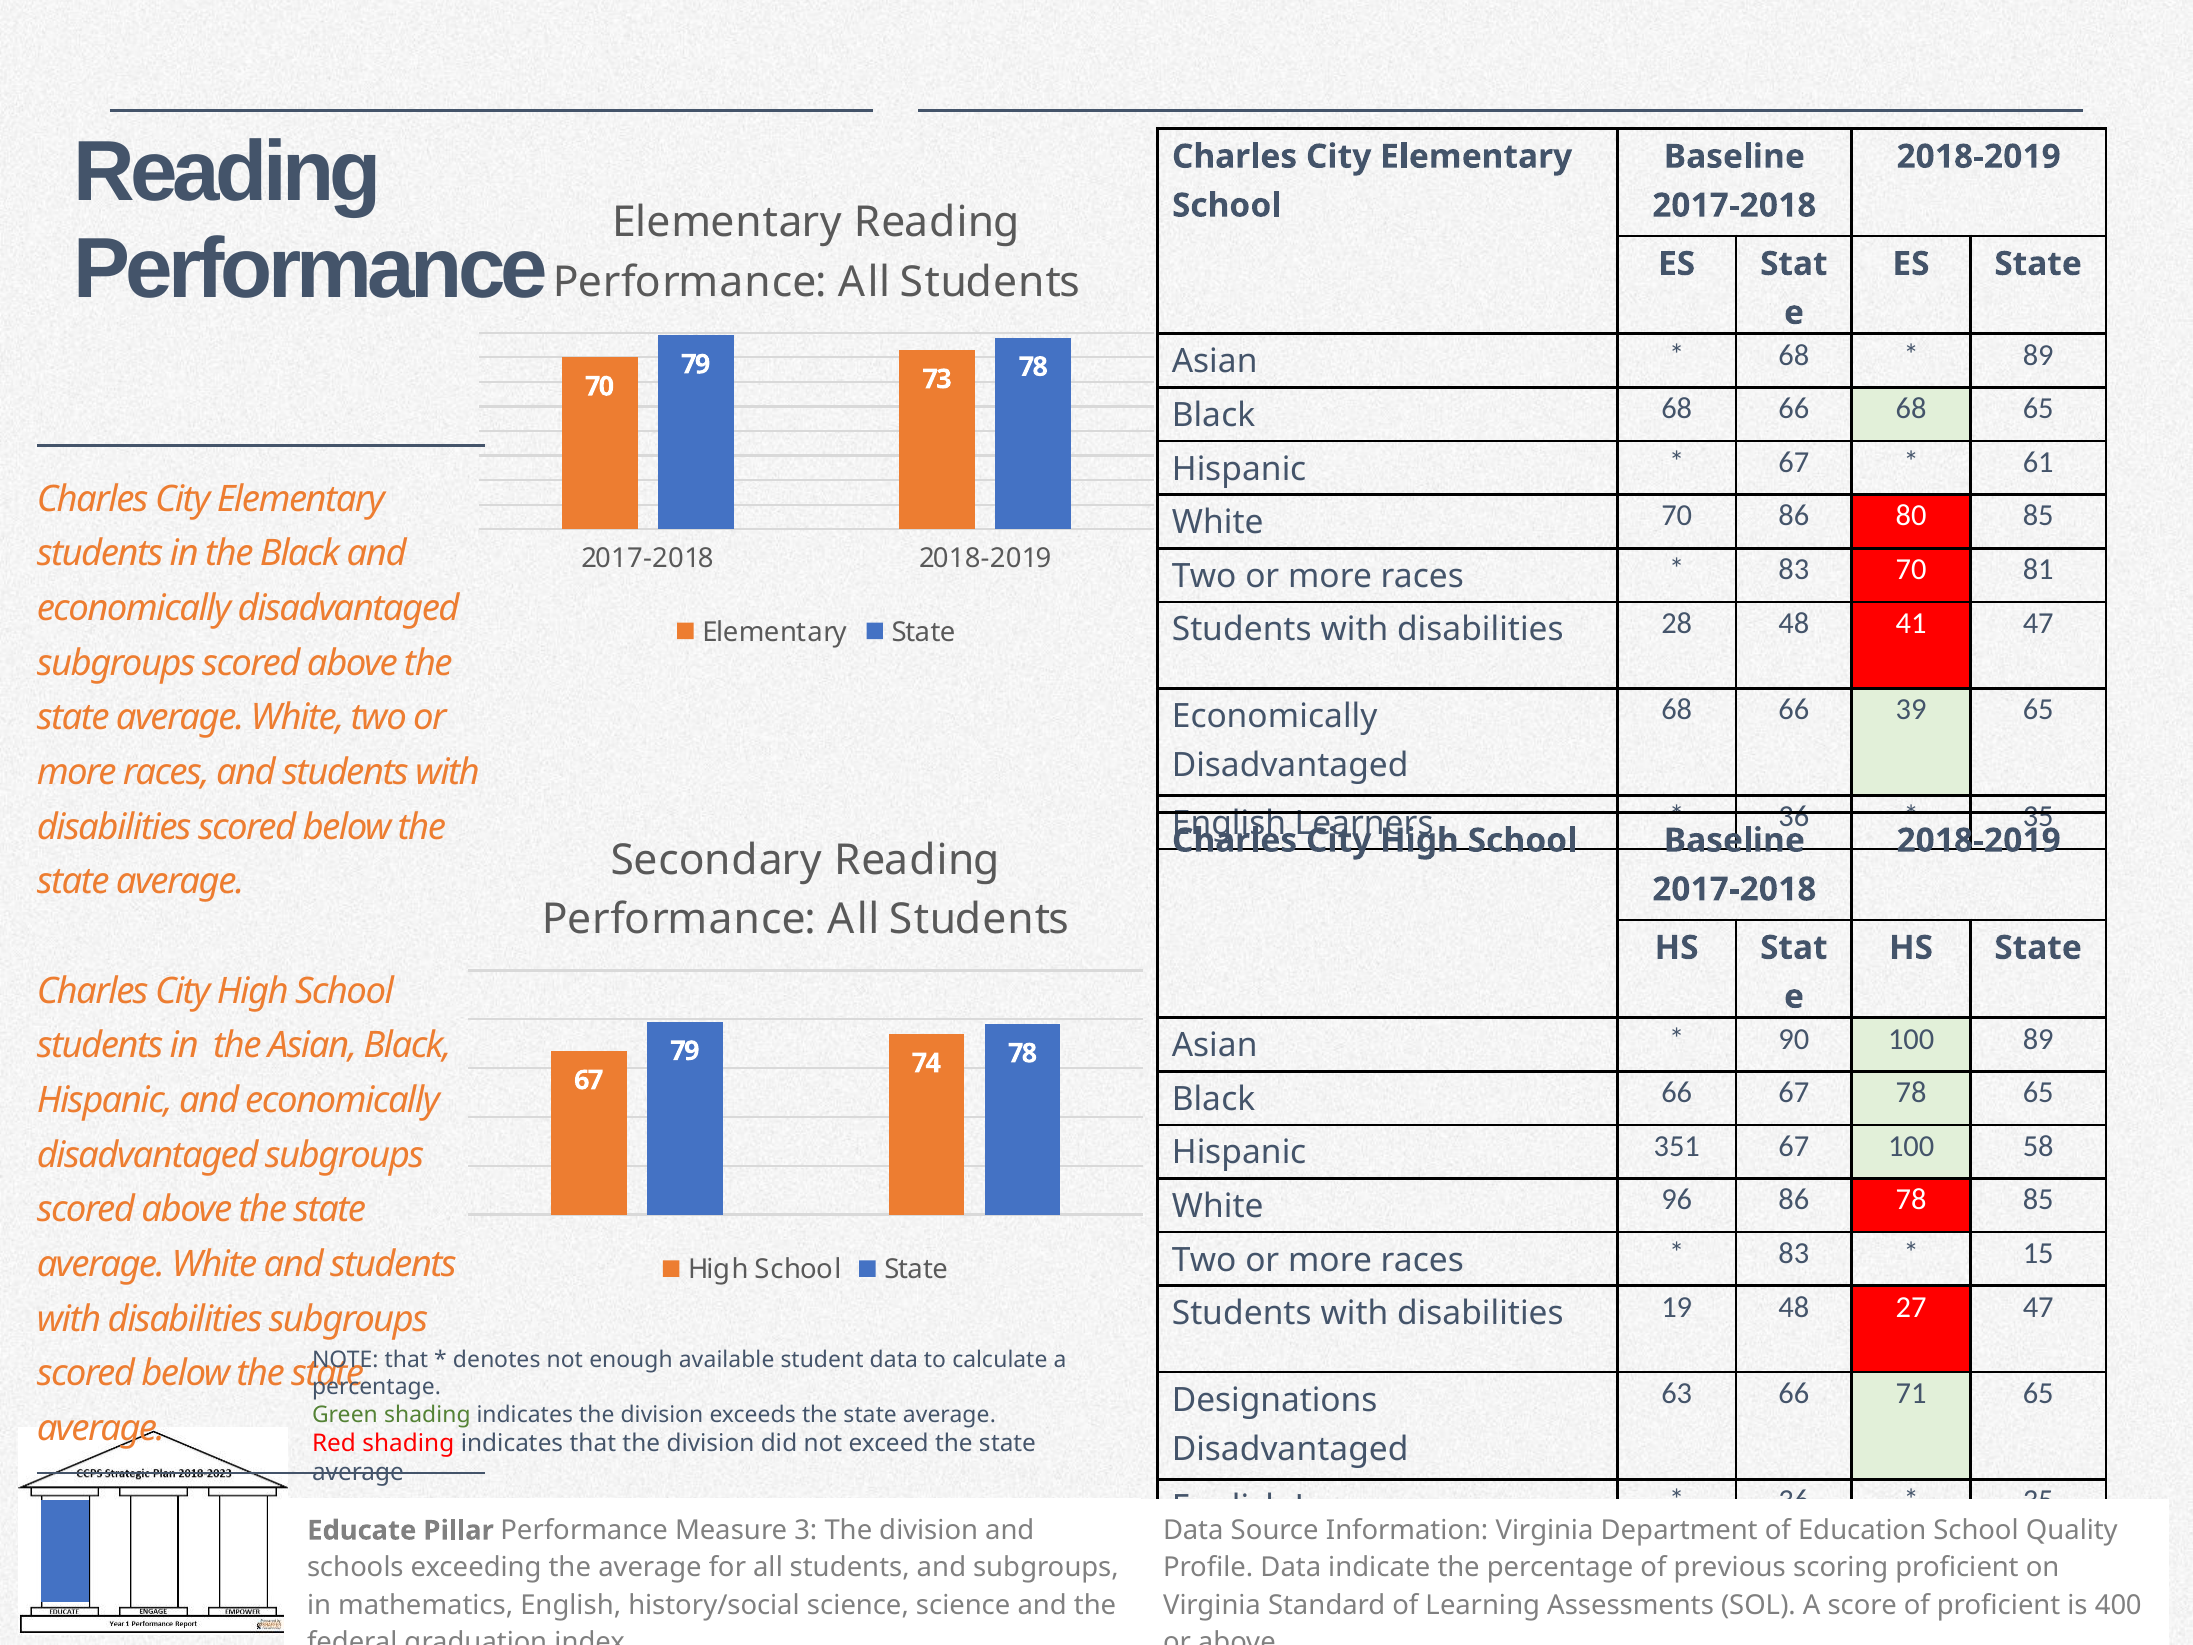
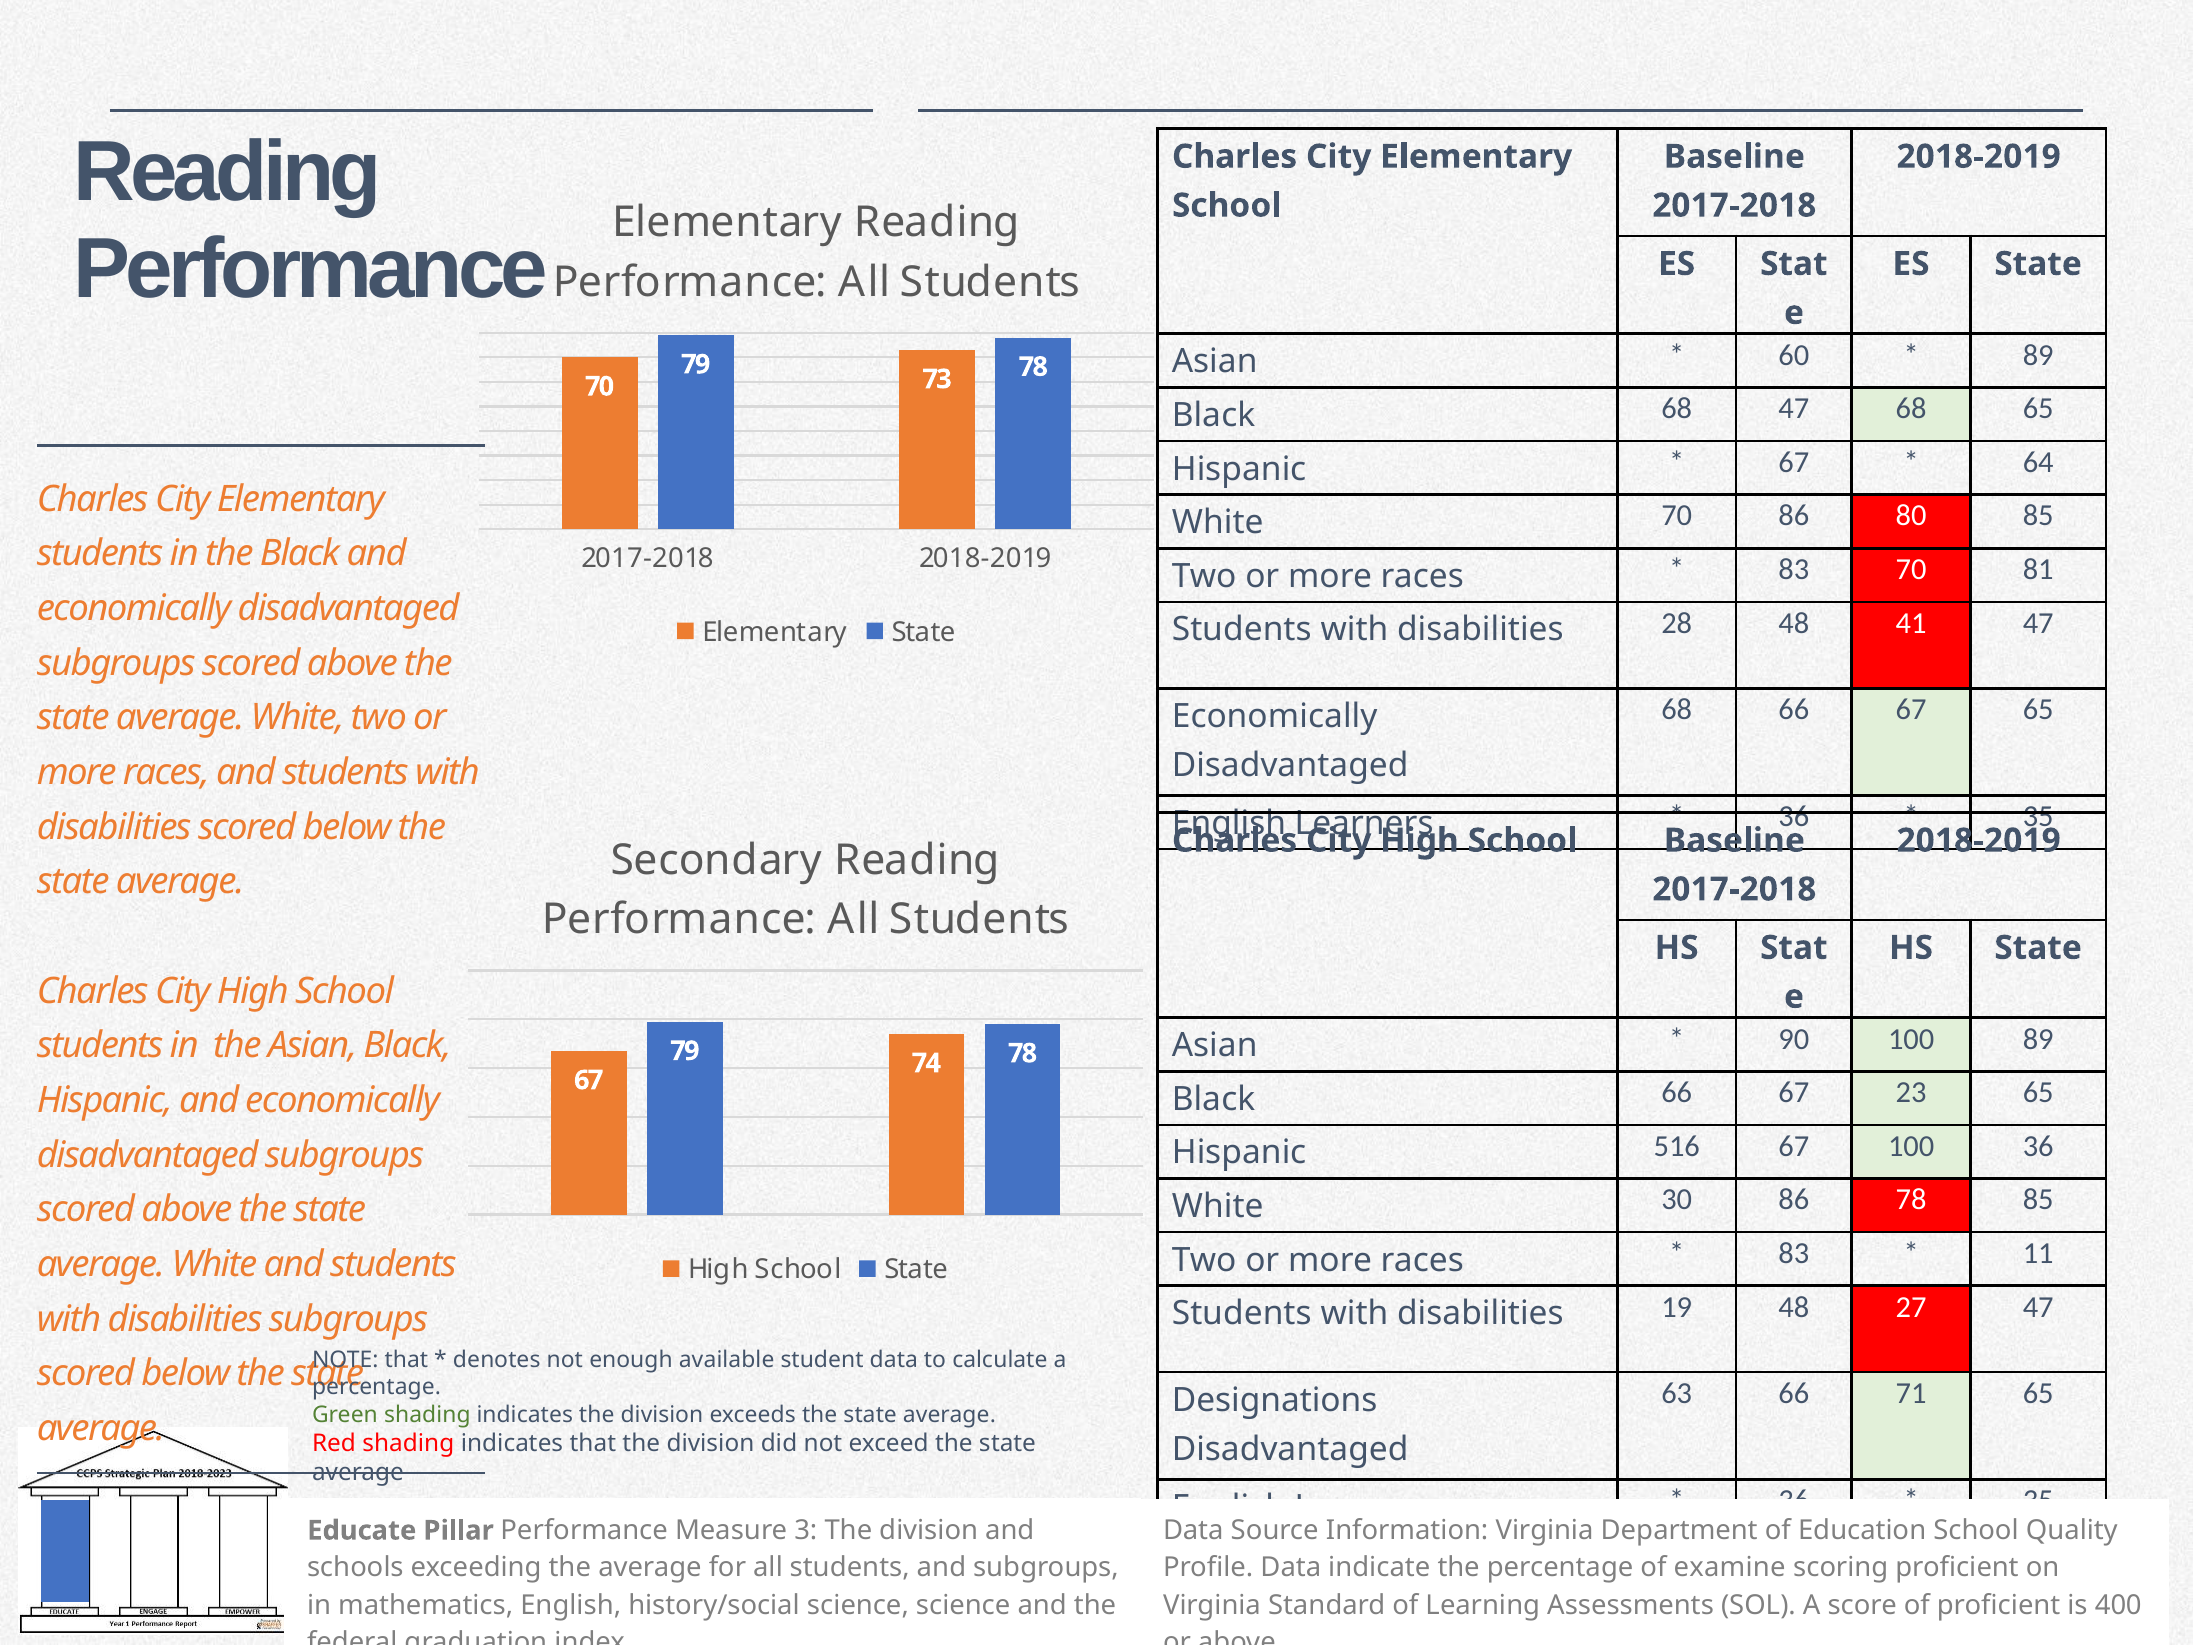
68 at (1794, 355): 68 -> 60
Black 68 66: 66 -> 47
61: 61 -> 64
68 66 39: 39 -> 67
67 78: 78 -> 23
351: 351 -> 516
100 58: 58 -> 36
96: 96 -> 30
15: 15 -> 11
previous: previous -> examine
